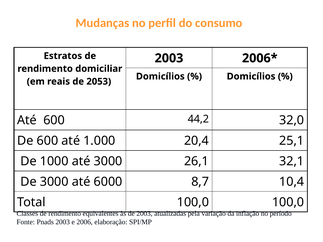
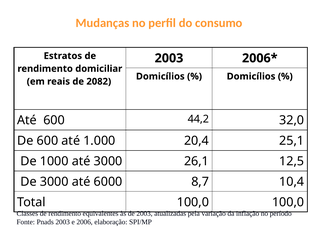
2053: 2053 -> 2082
32,1: 32,1 -> 12,5
